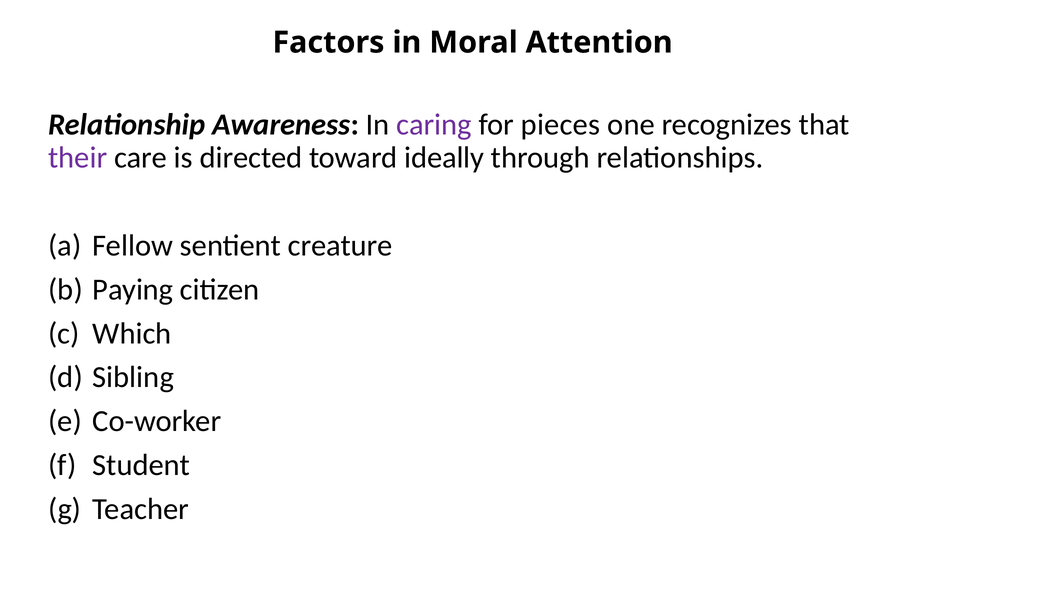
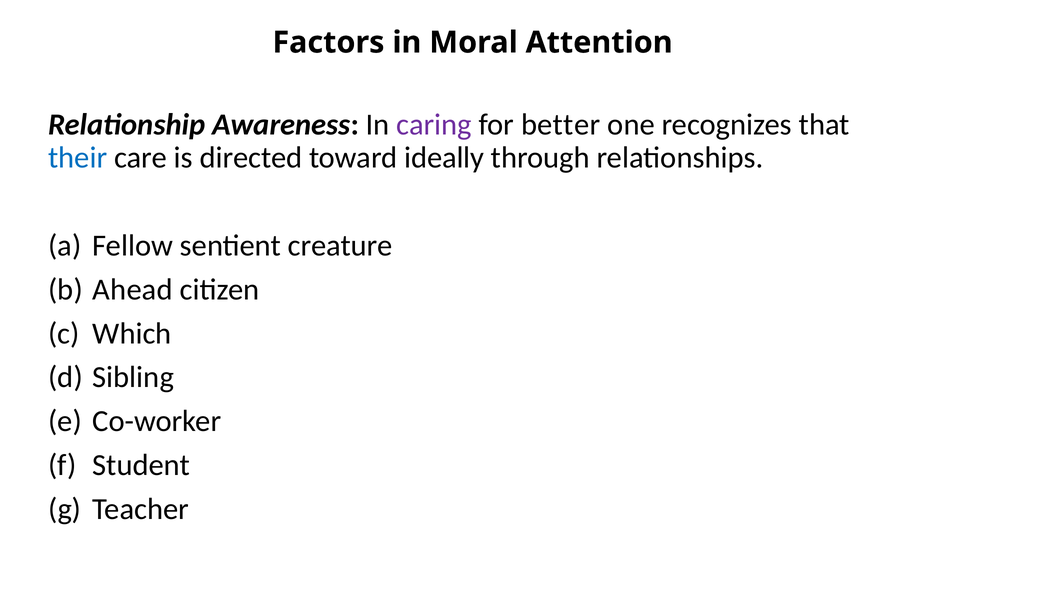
pieces: pieces -> better
their colour: purple -> blue
Paying: Paying -> Ahead
